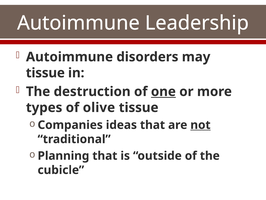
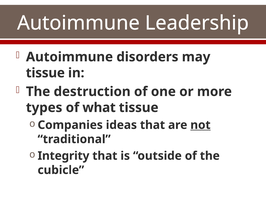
one underline: present -> none
olive: olive -> what
Planning: Planning -> Integrity
